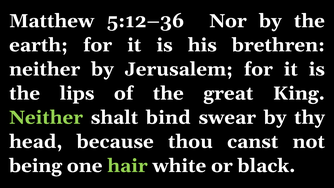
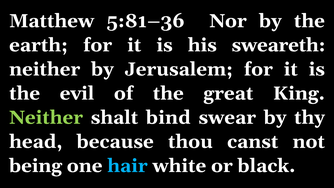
5:12–36: 5:12–36 -> 5:81–36
brethren: brethren -> sweareth
lips: lips -> evil
hair colour: light green -> light blue
